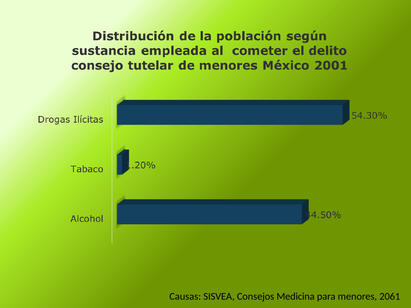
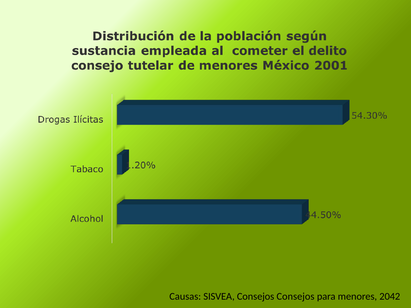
Consejos Medicina: Medicina -> Consejos
2061: 2061 -> 2042
